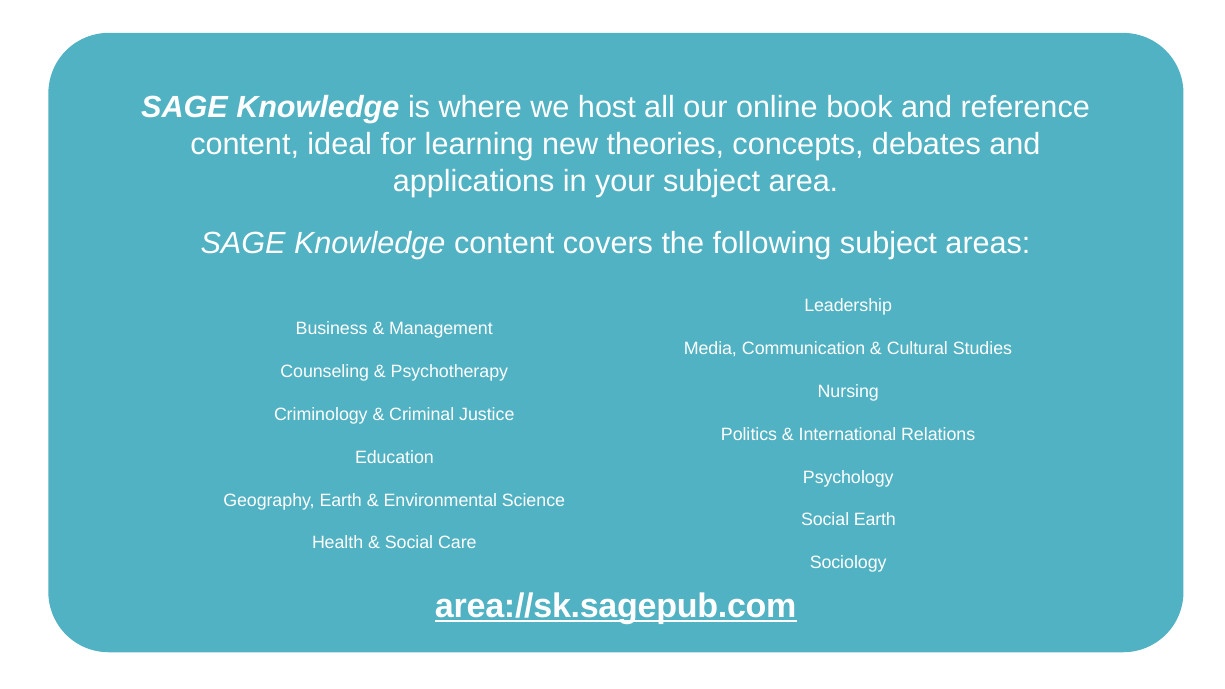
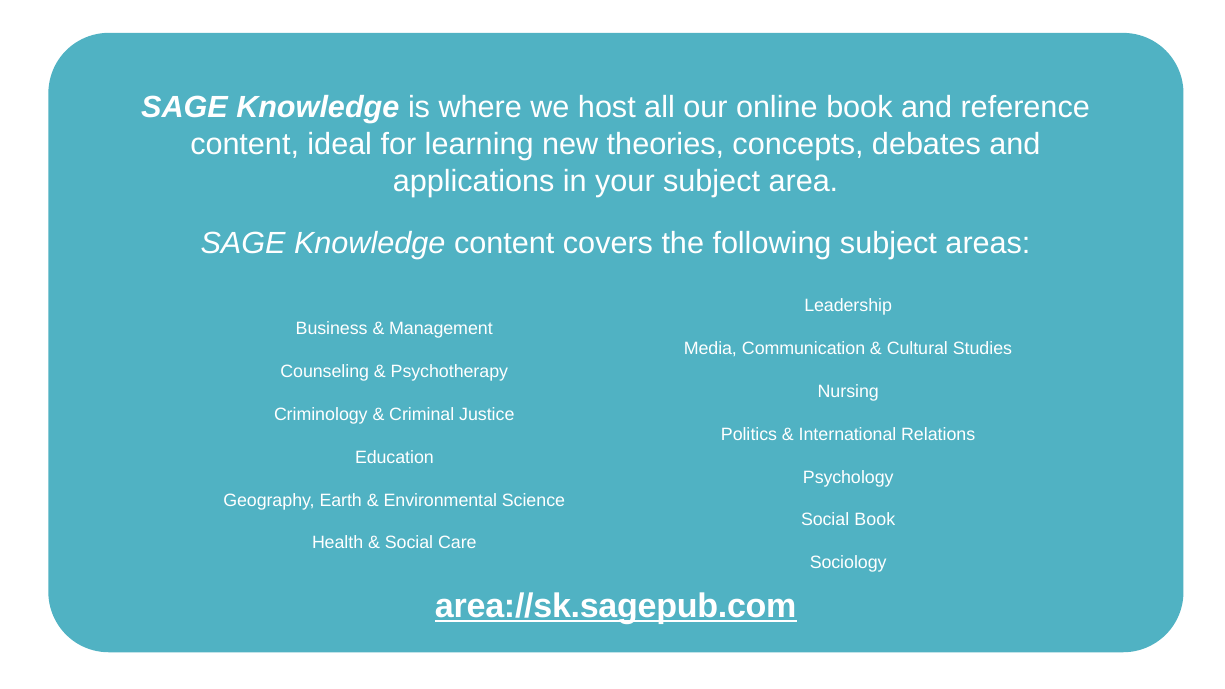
Social Earth: Earth -> Book
